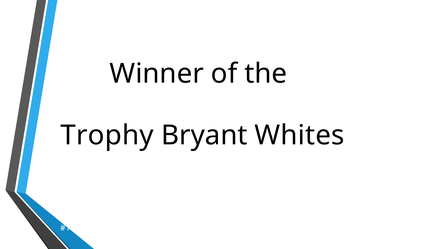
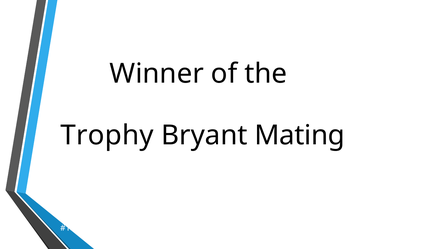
Whites: Whites -> Mating
